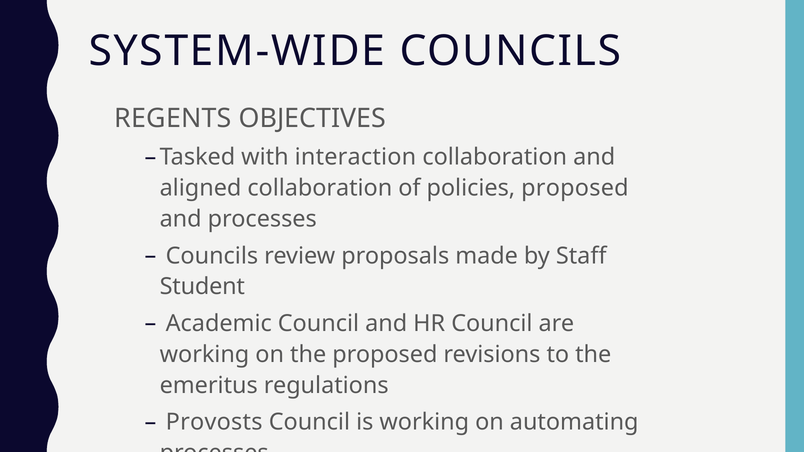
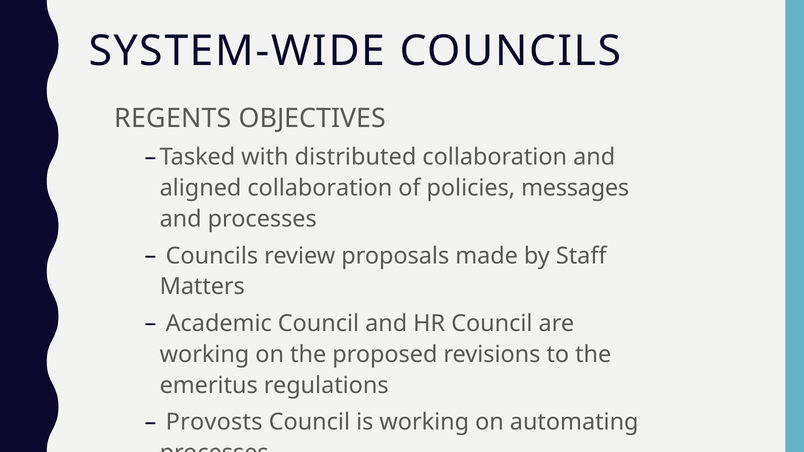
interaction: interaction -> distributed
policies proposed: proposed -> messages
Student: Student -> Matters
